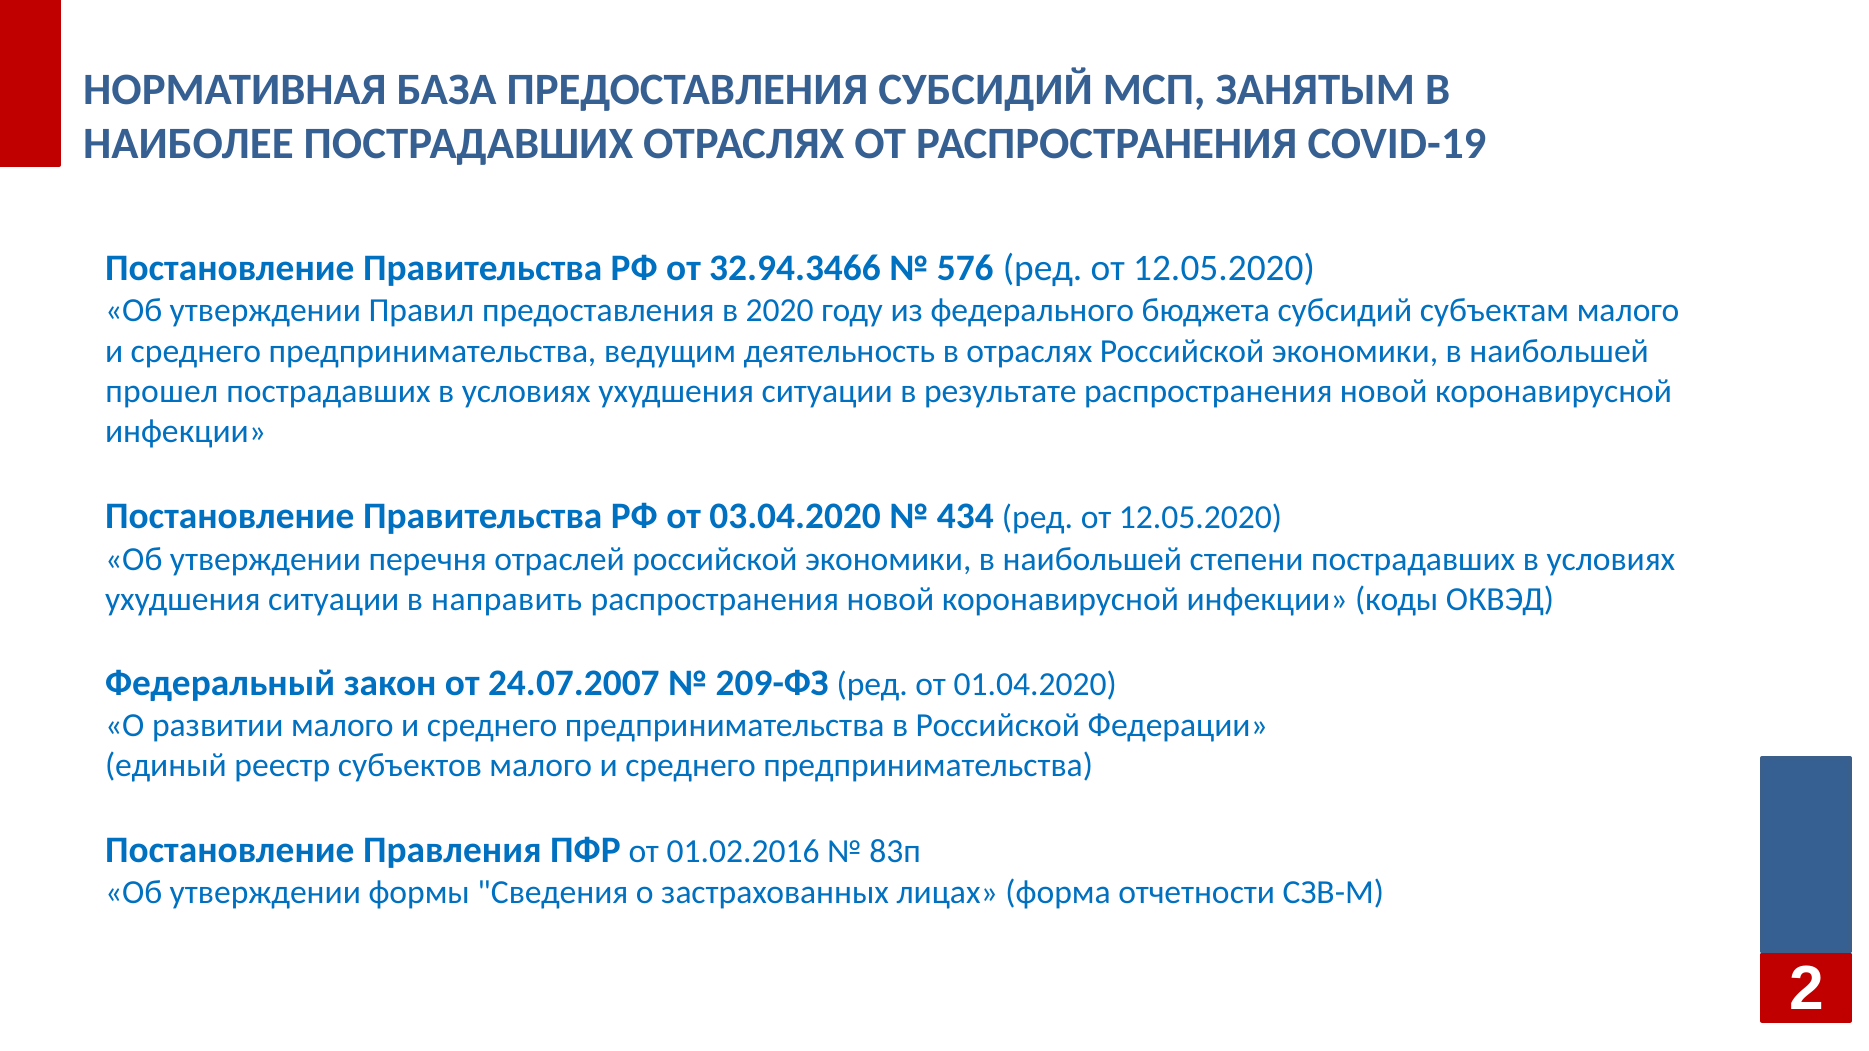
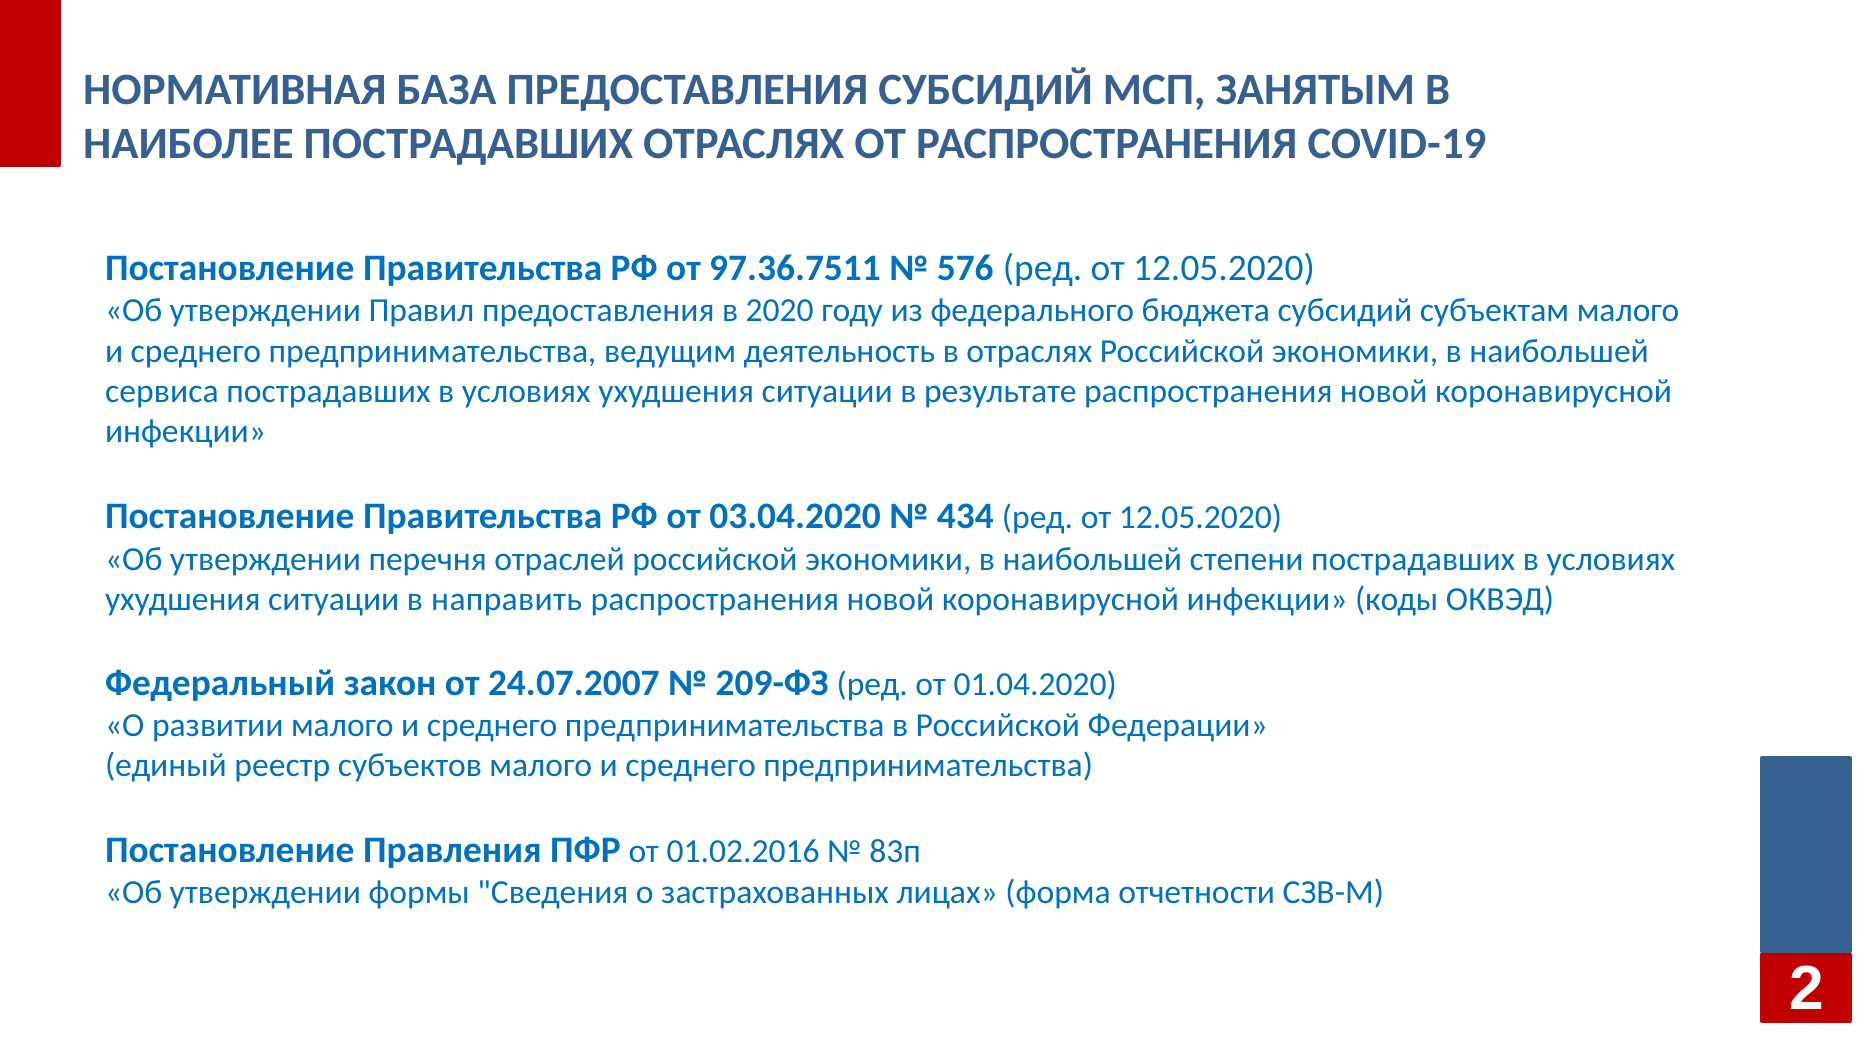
32.94.3466: 32.94.3466 -> 97.36.7511
прошел: прошел -> сервиса
